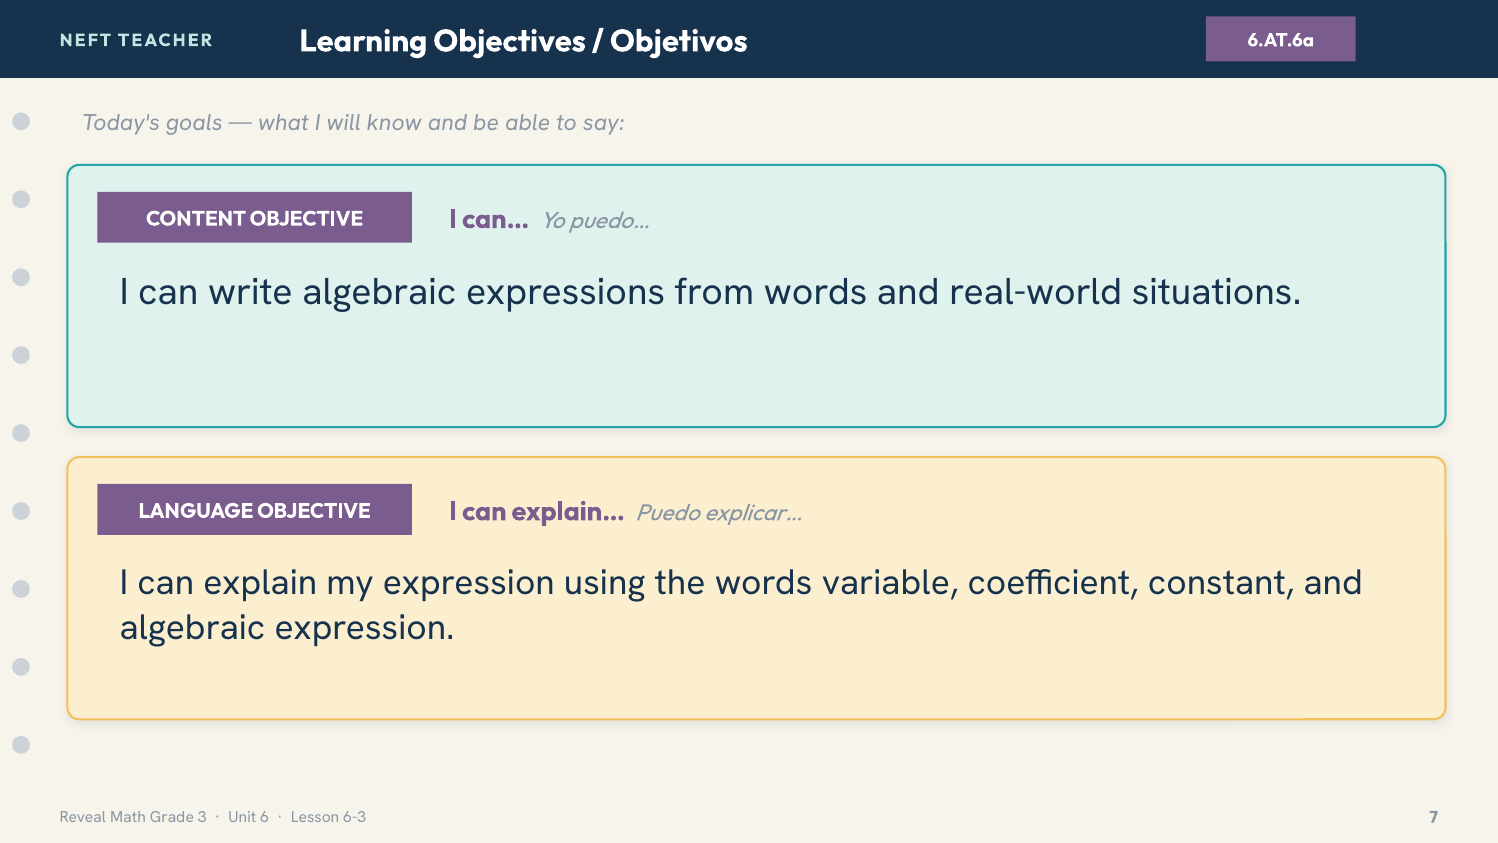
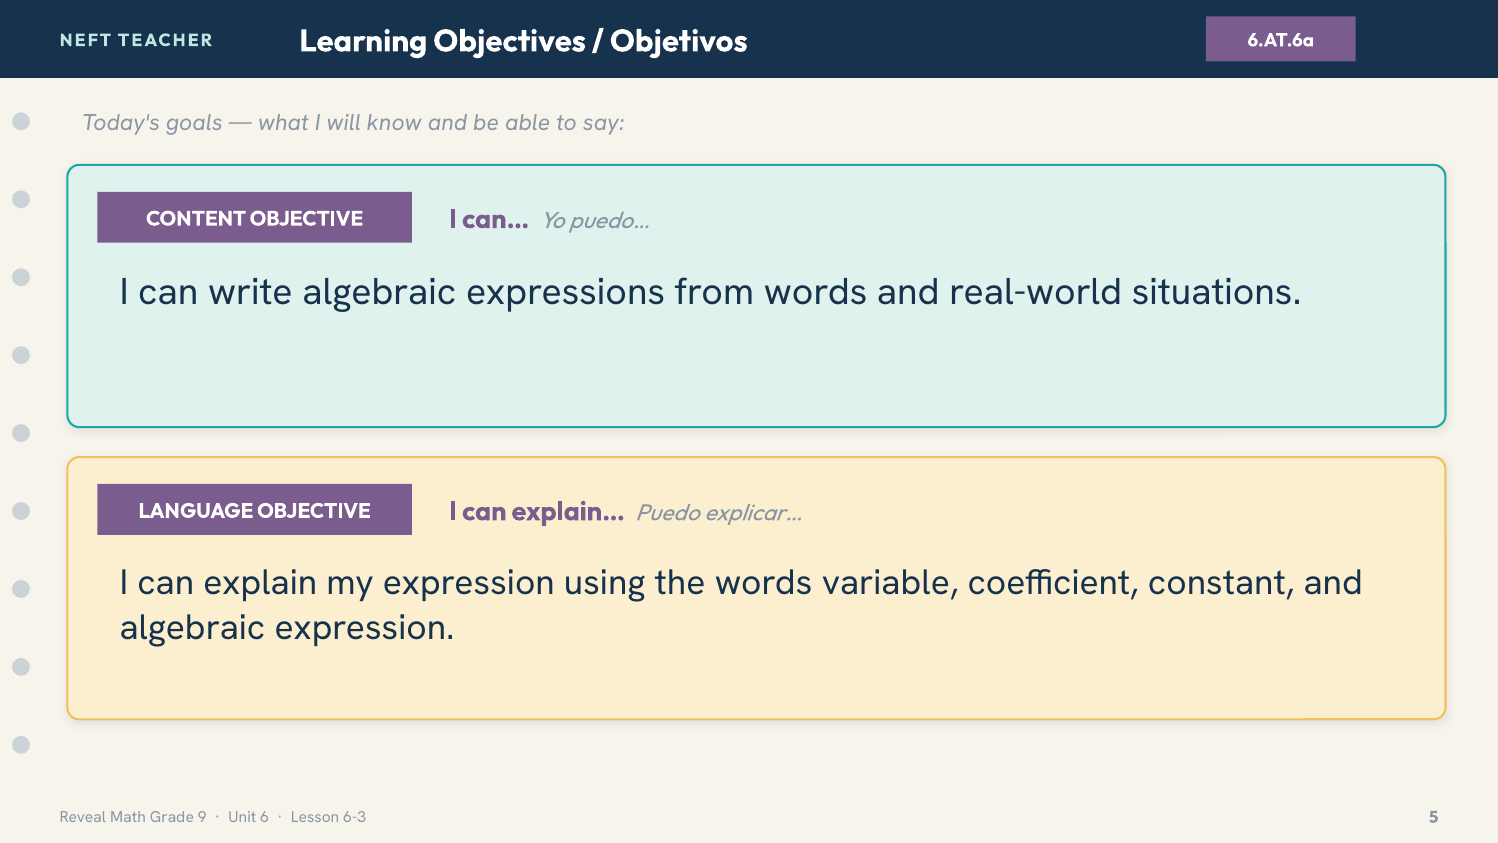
3: 3 -> 9
7: 7 -> 5
